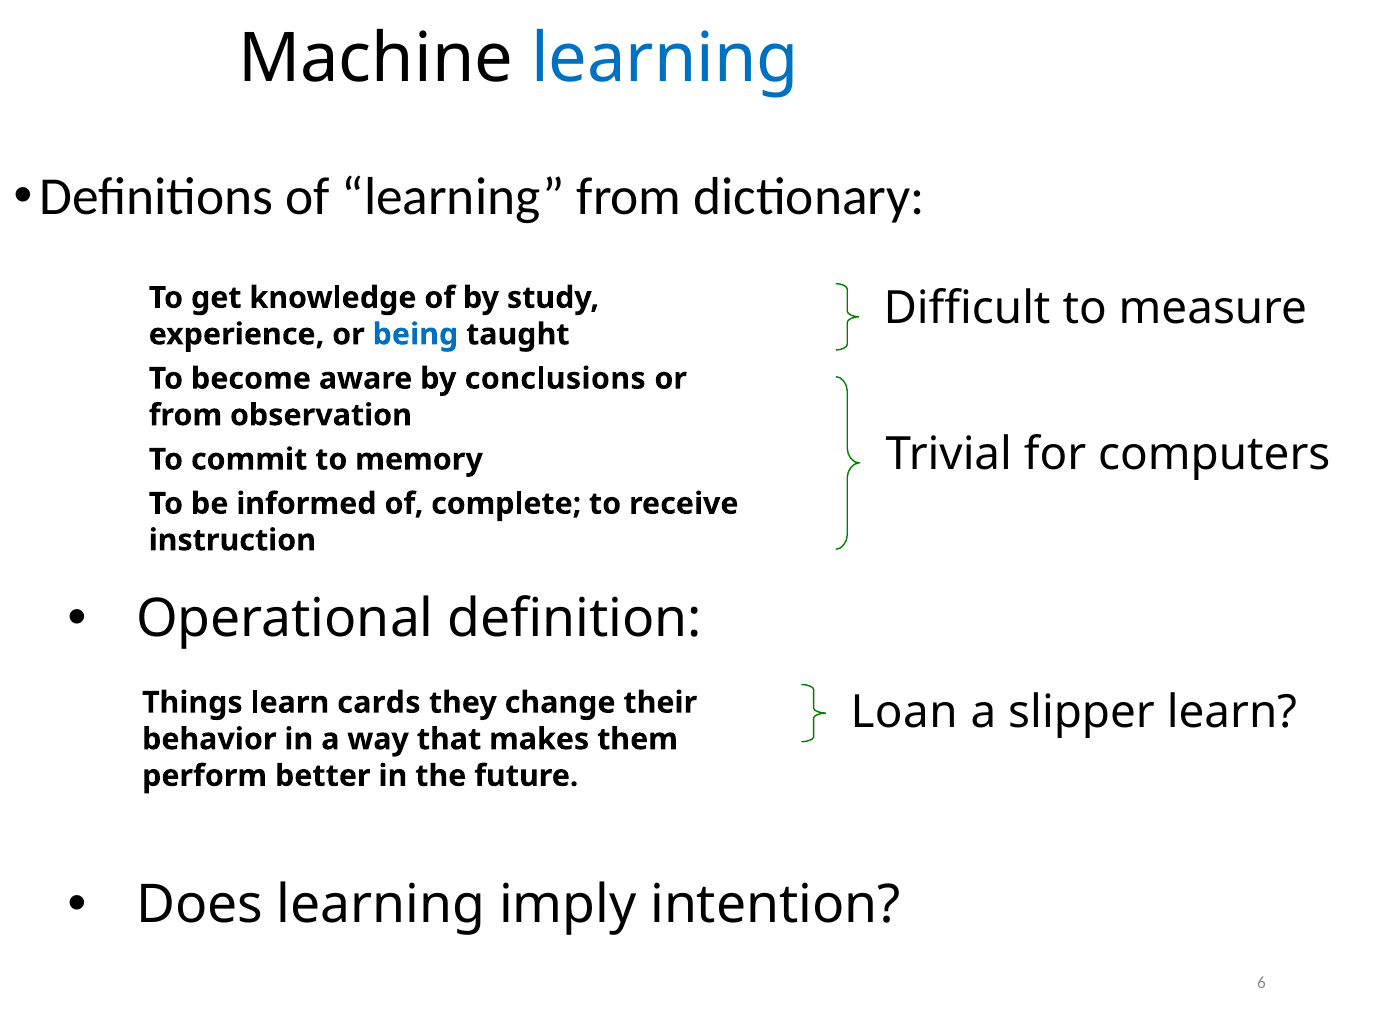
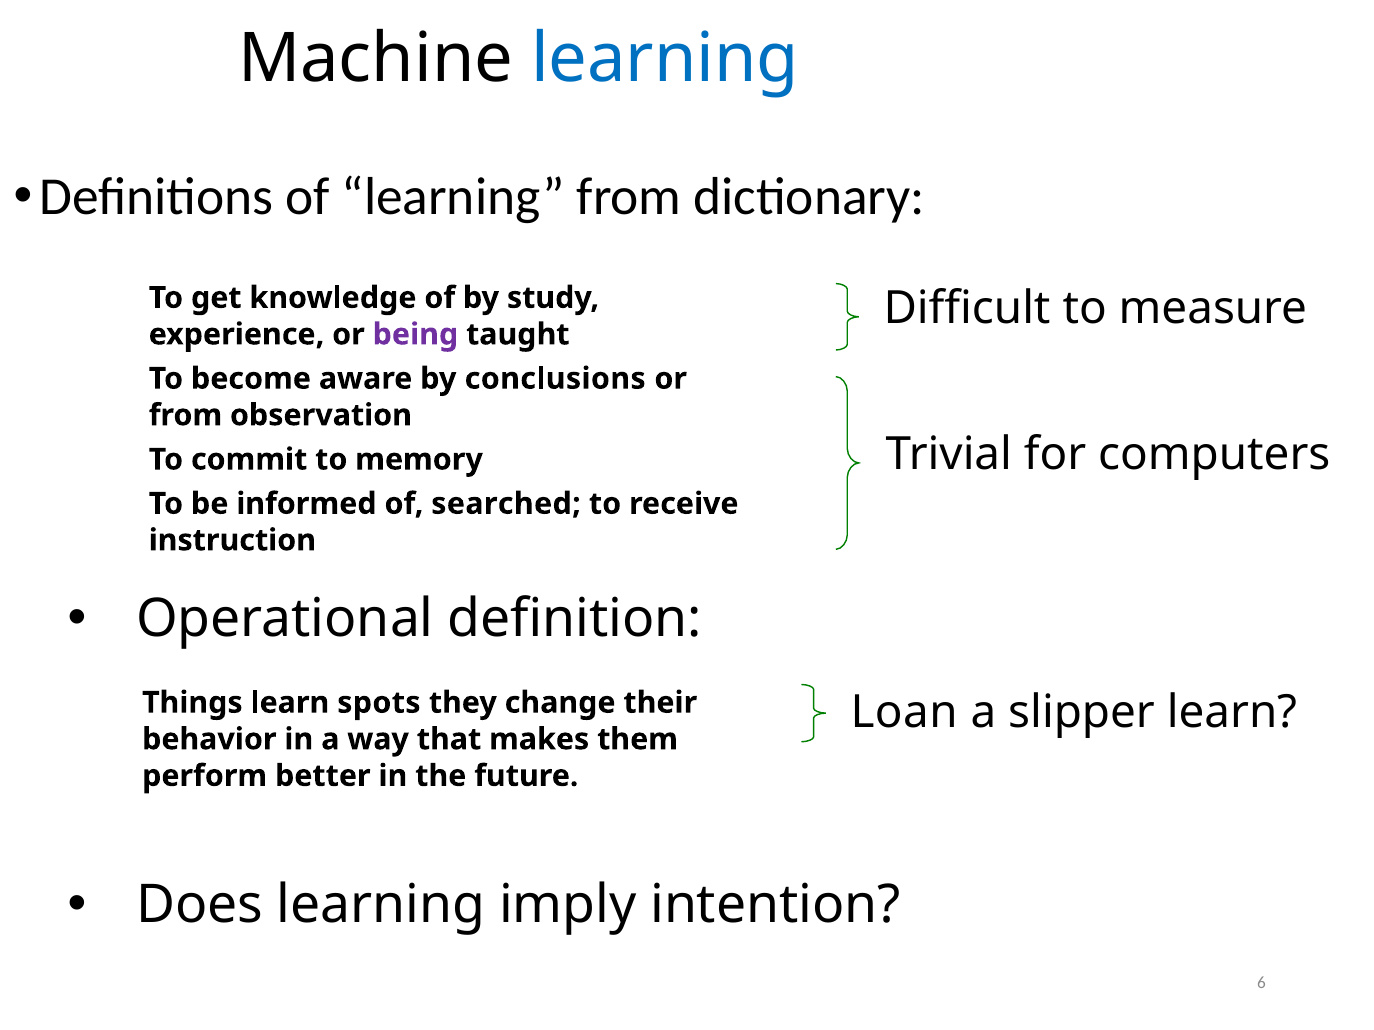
being colour: blue -> purple
complete: complete -> searched
cards: cards -> spots
